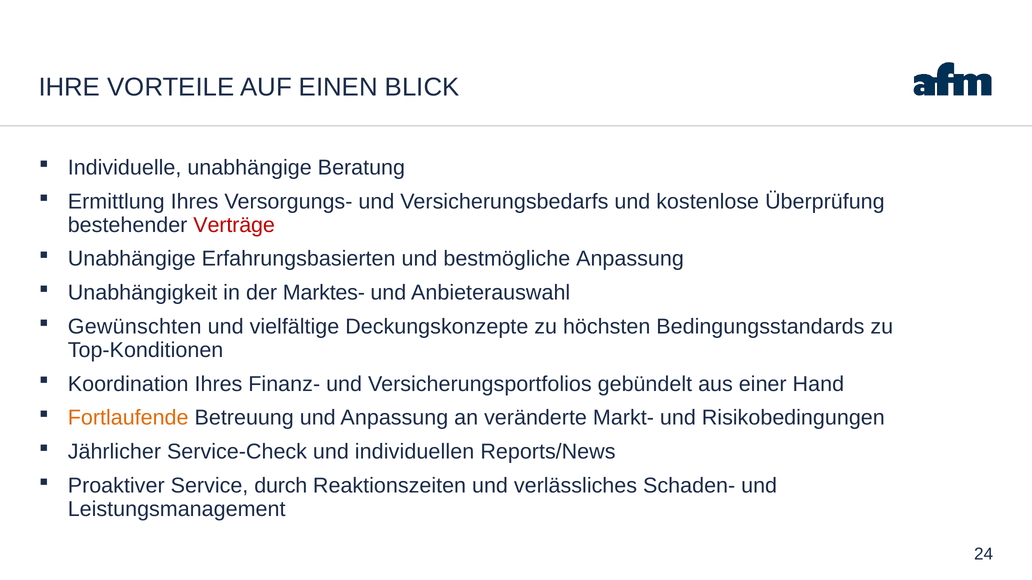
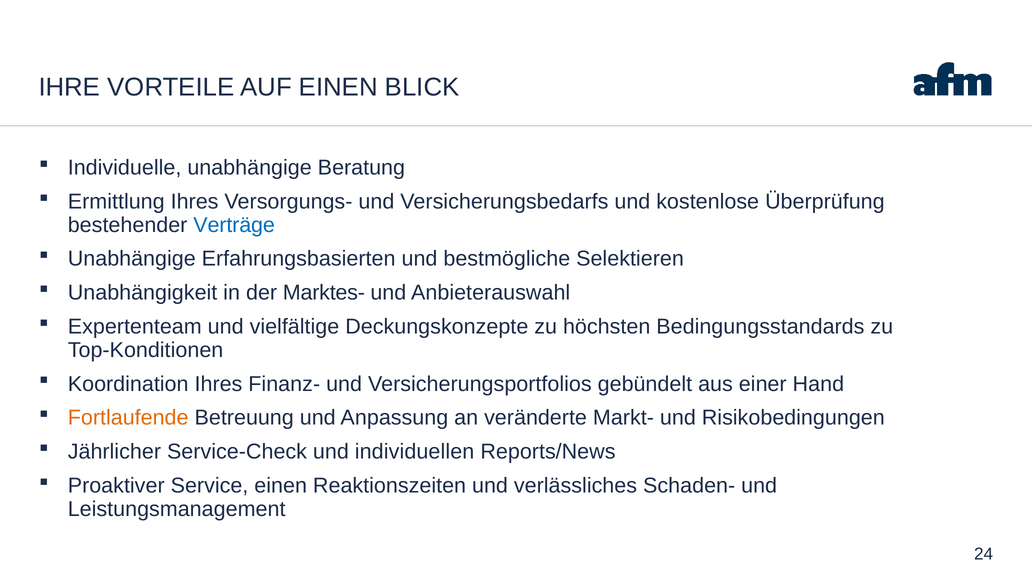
Verträge colour: red -> blue
bestmögliche Anpassung: Anpassung -> Selektieren
Gewünschten: Gewünschten -> Expertenteam
Service durch: durch -> einen
